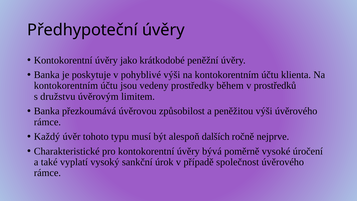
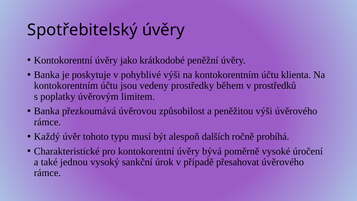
Předhypoteční: Předhypoteční -> Spotřebitelský
družstvu: družstvu -> poplatky
nejprve: nejprve -> probíhá
vyplatí: vyplatí -> jednou
společnost: společnost -> přesahovat
